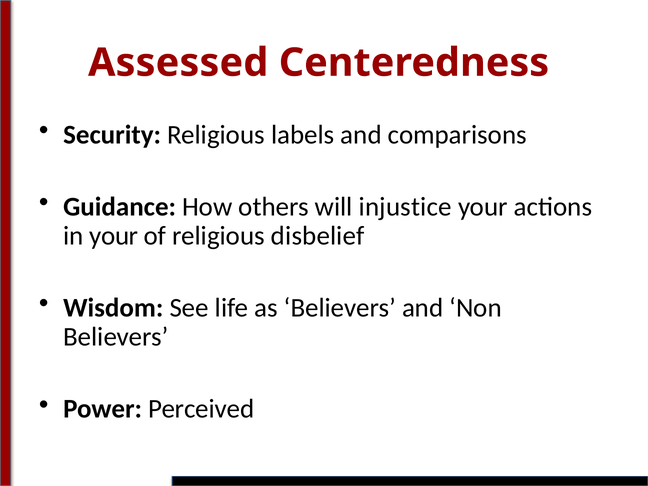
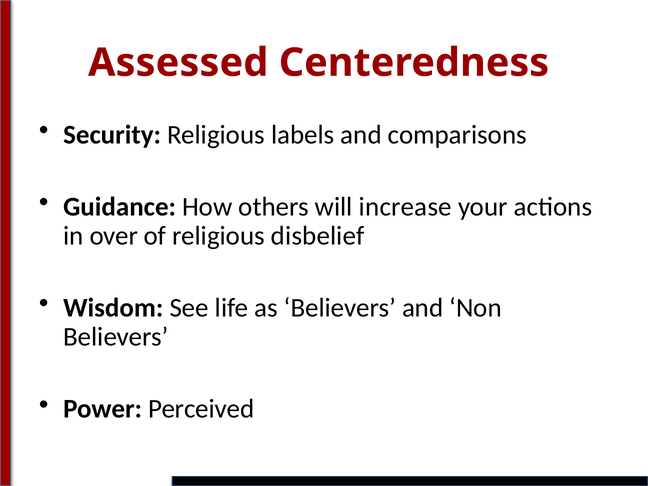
injustice: injustice -> increase
in your: your -> over
